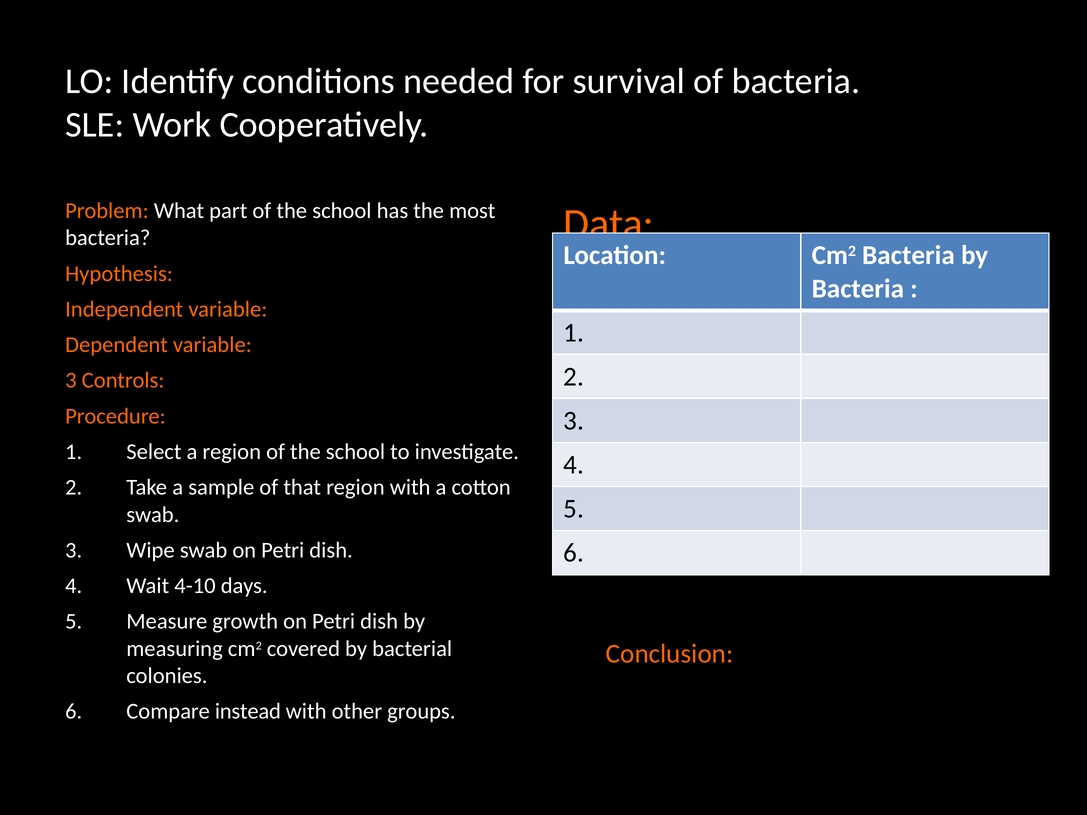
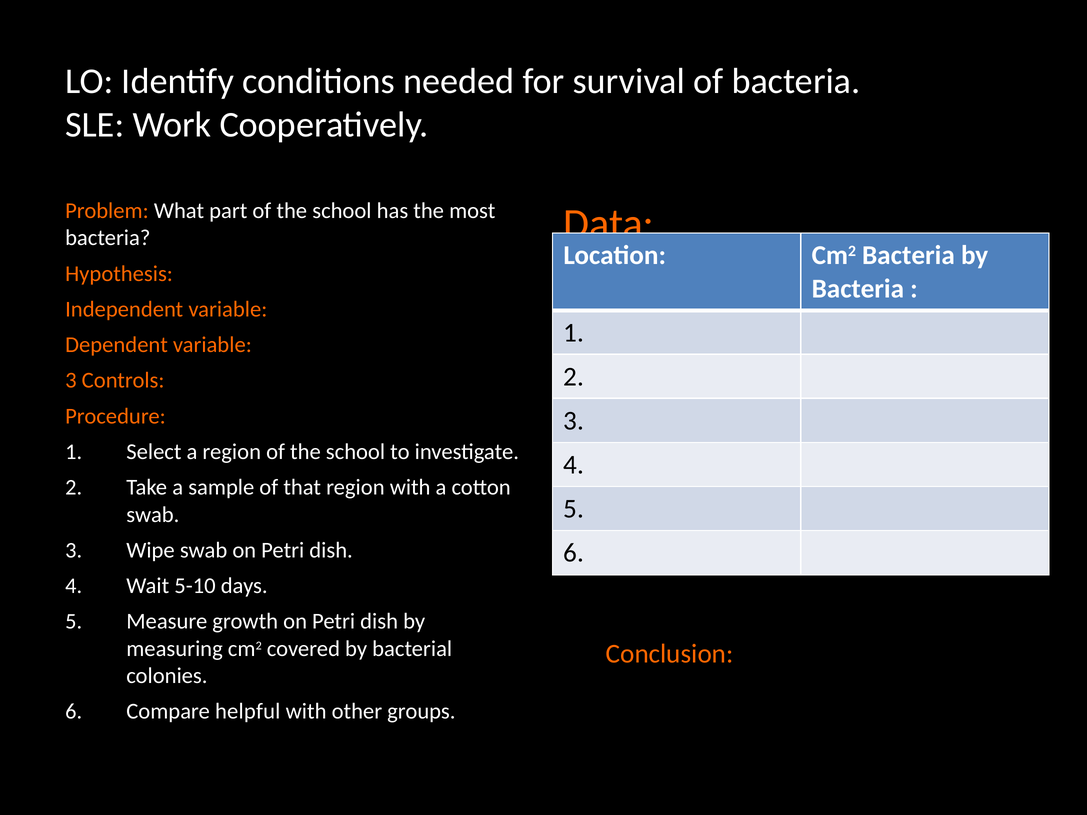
4-10: 4-10 -> 5-10
instead: instead -> helpful
